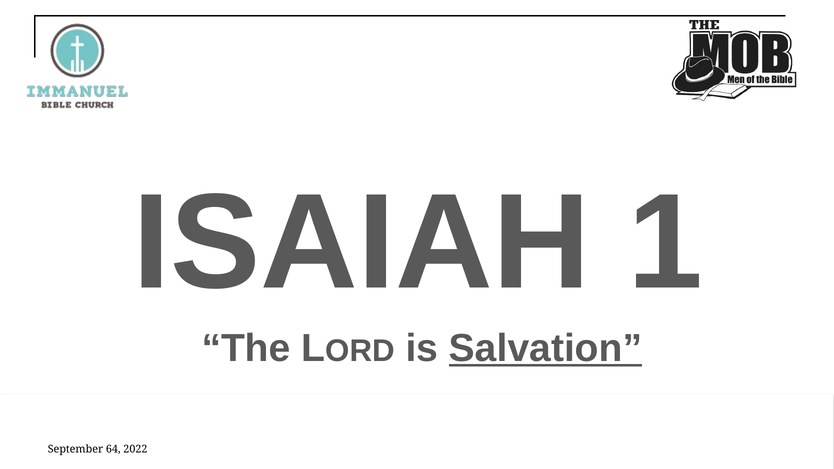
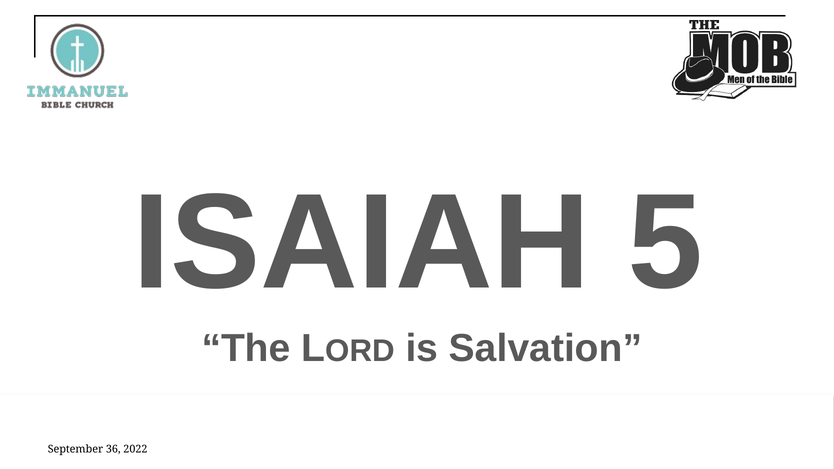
1: 1 -> 5
Salvation underline: present -> none
64: 64 -> 36
